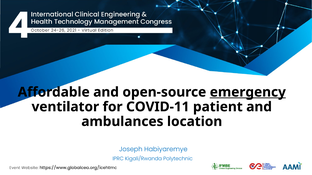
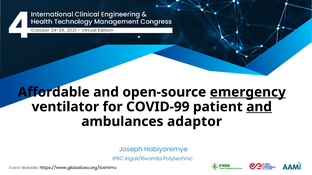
COVID-11: COVID-11 -> COVID-99
and at (259, 107) underline: none -> present
location: location -> adaptor
